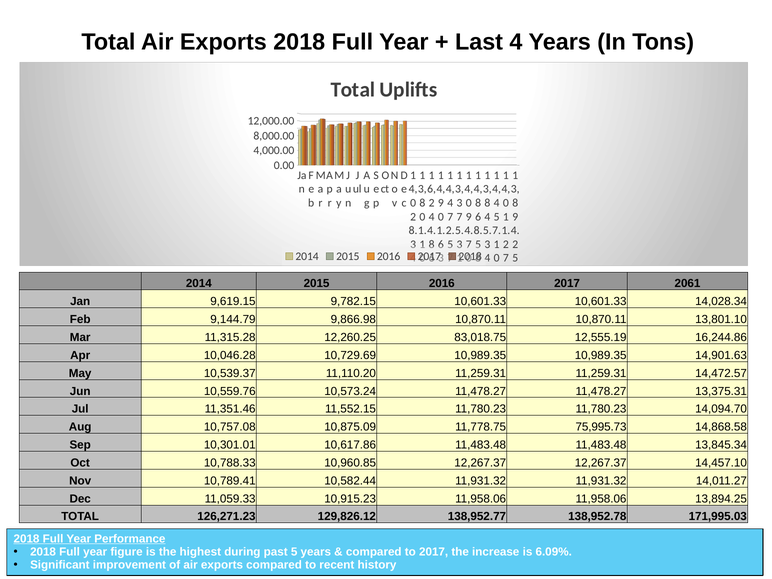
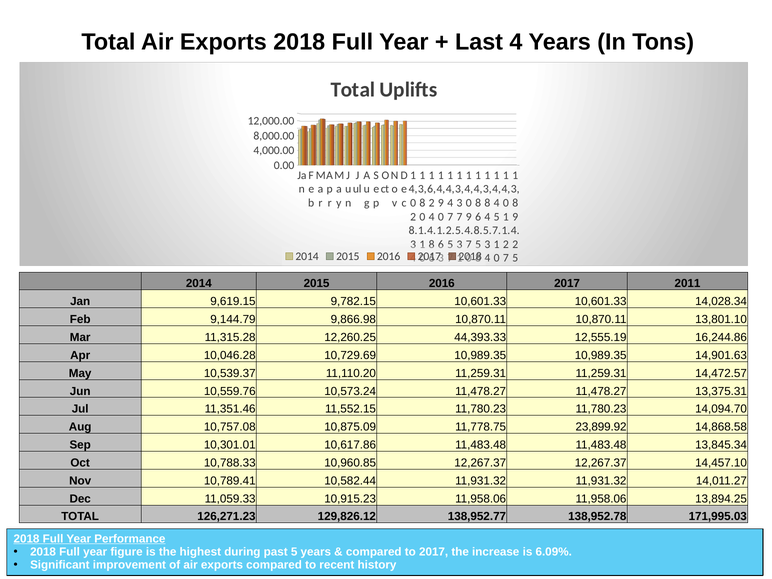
2061: 2061 -> 2011
83,018.75: 83,018.75 -> 44,393.33
75,995.73: 75,995.73 -> 23,899.92
